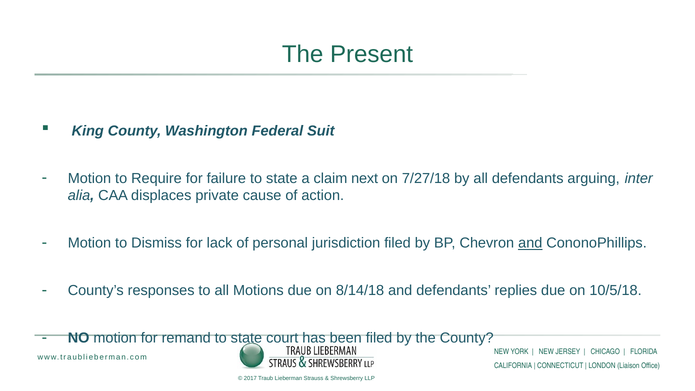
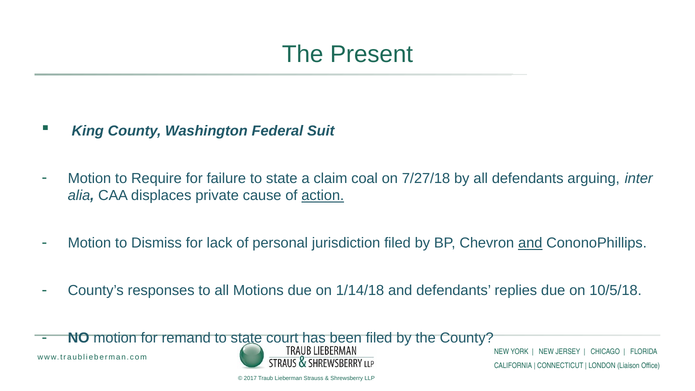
next: next -> coal
action underline: none -> present
8/14/18: 8/14/18 -> 1/14/18
